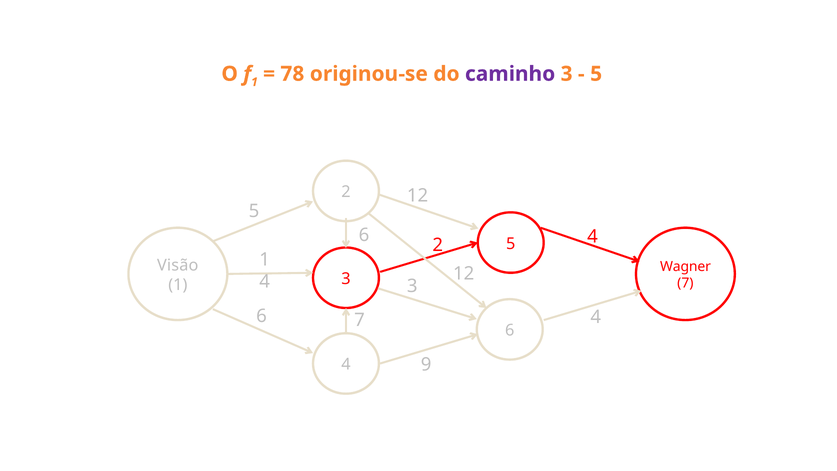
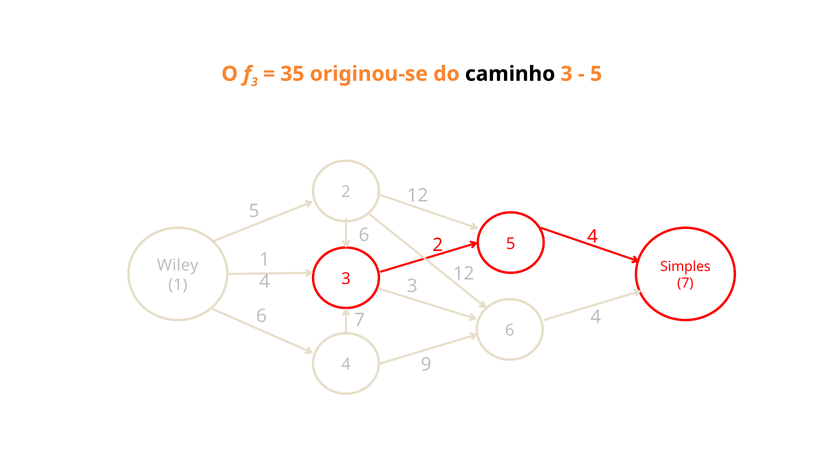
1 at (254, 82): 1 -> 3
78: 78 -> 35
caminho colour: purple -> black
Visão: Visão -> Wiley
Wagner: Wagner -> Simples
